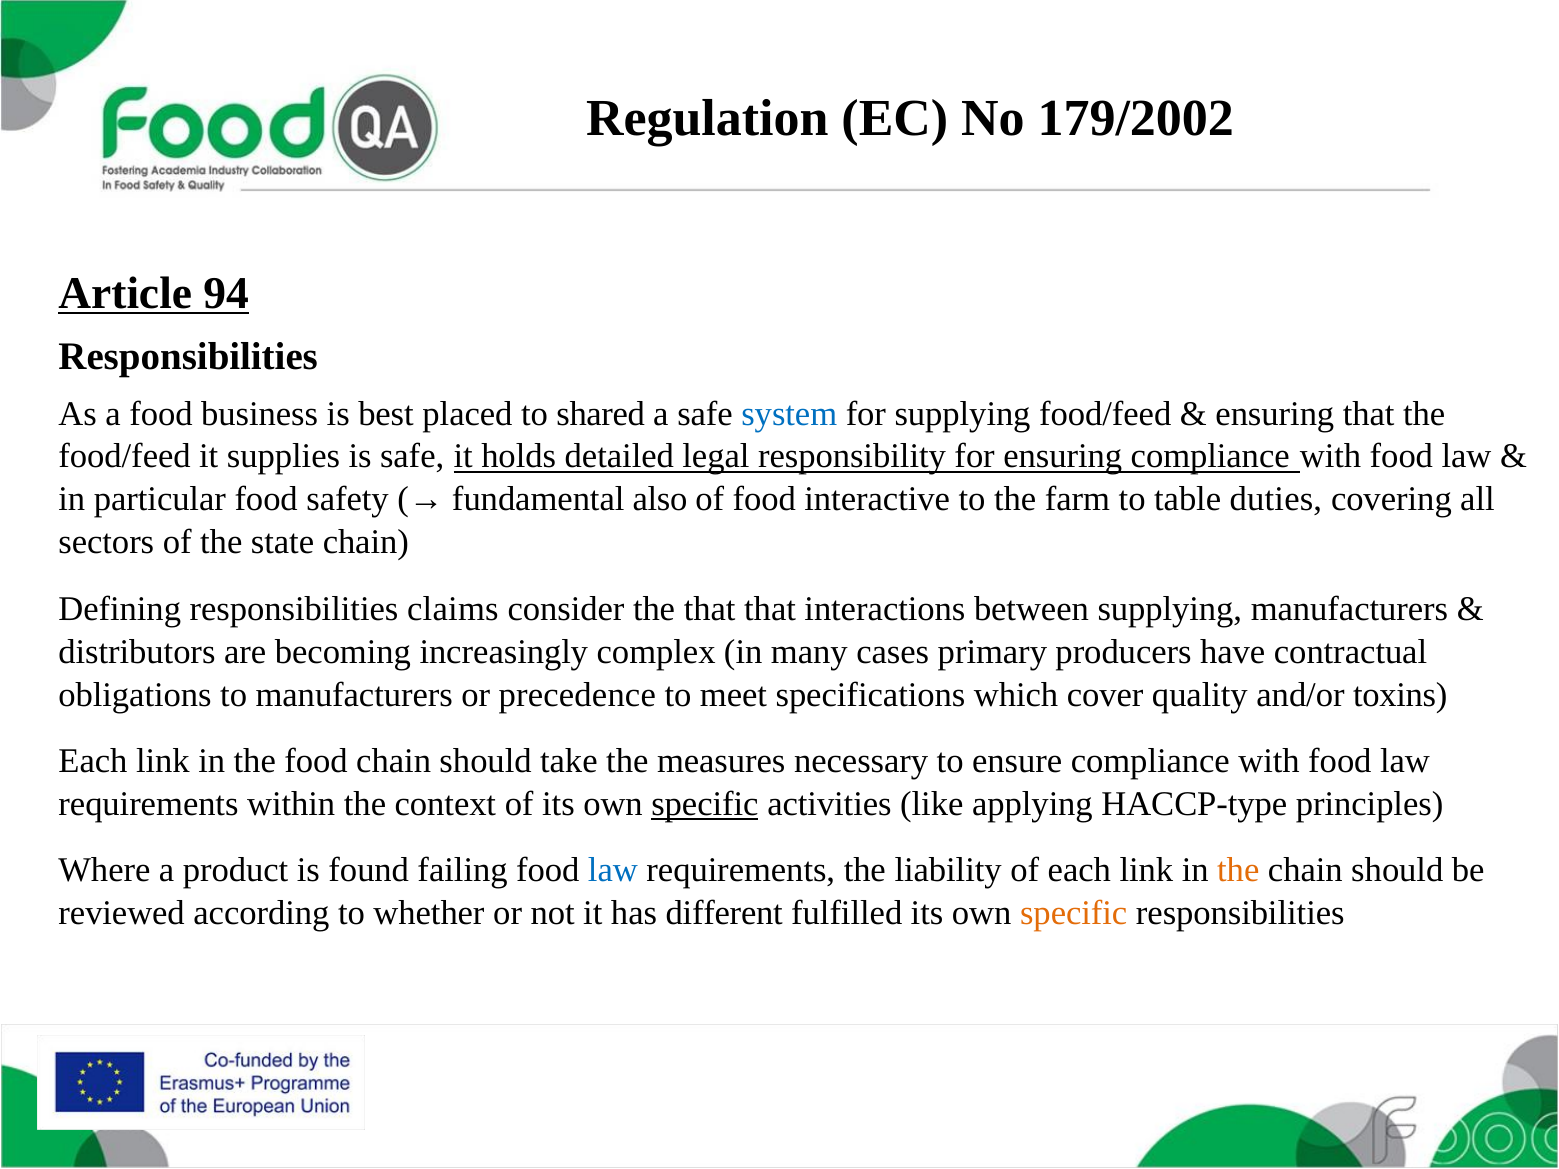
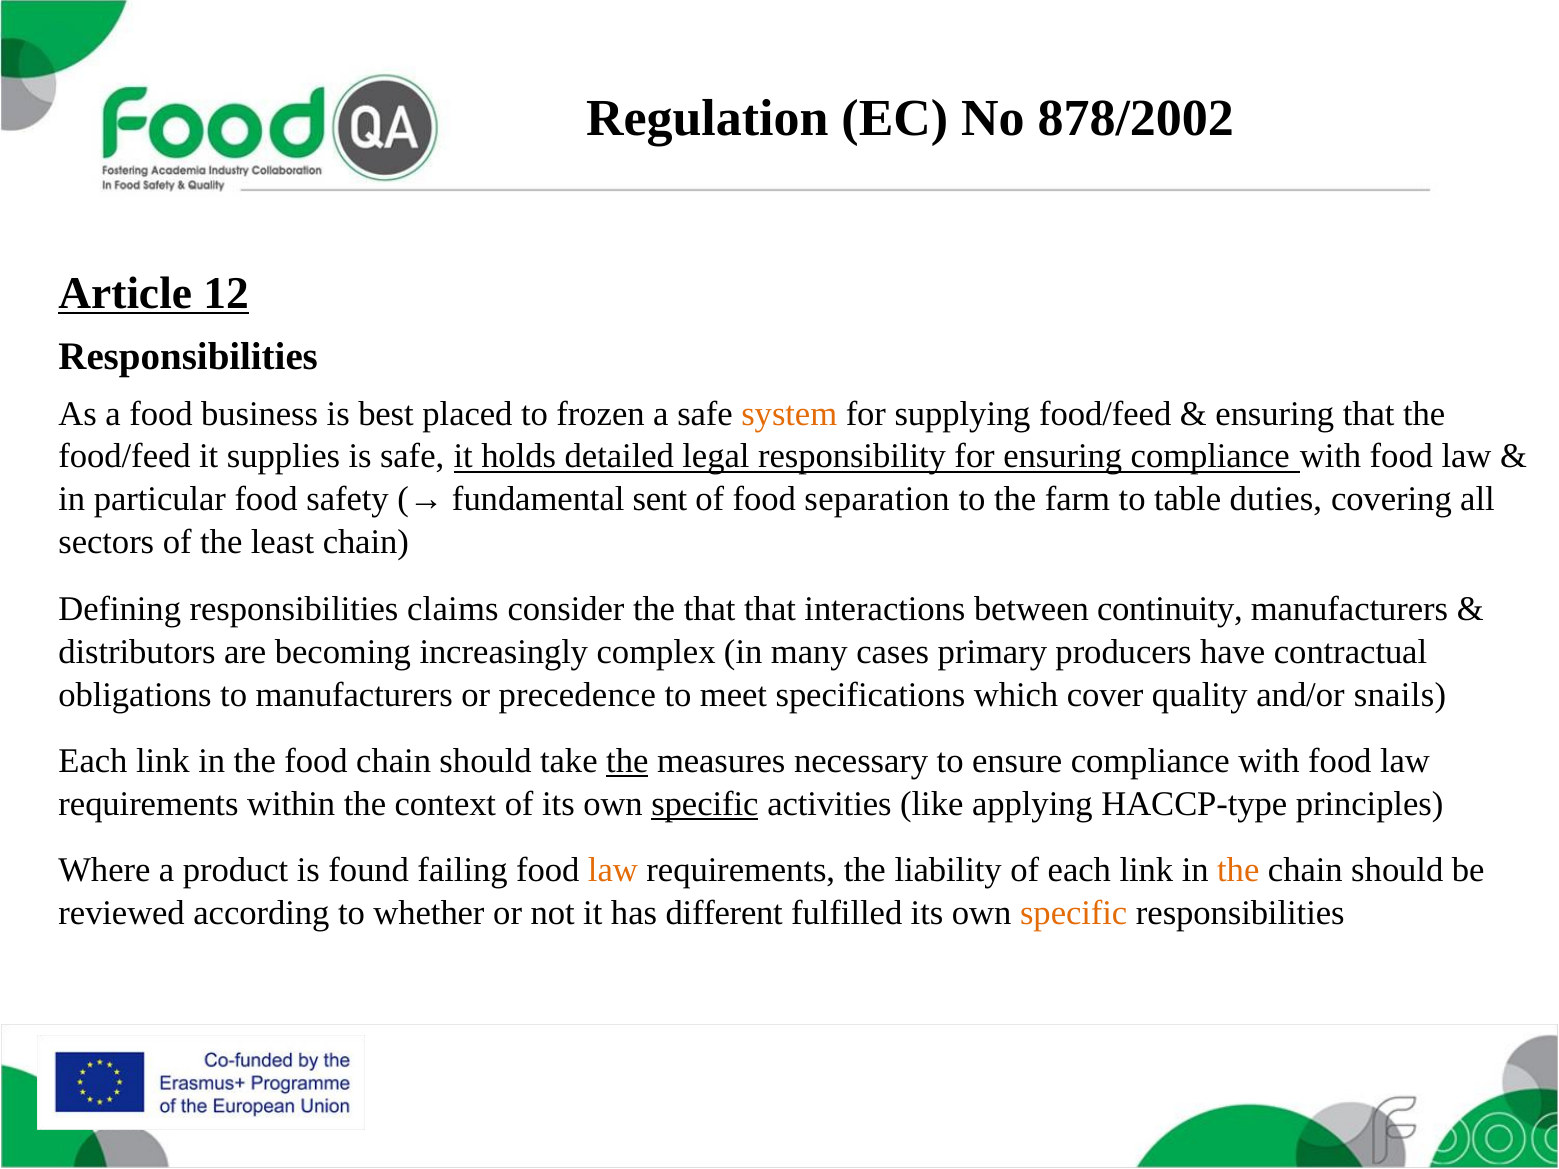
179/2002: 179/2002 -> 878/2002
94: 94 -> 12
shared: shared -> frozen
system colour: blue -> orange
also: also -> sent
interactive: interactive -> separation
state: state -> least
between supplying: supplying -> continuity
toxins: toxins -> snails
the at (627, 761) underline: none -> present
law at (613, 870) colour: blue -> orange
